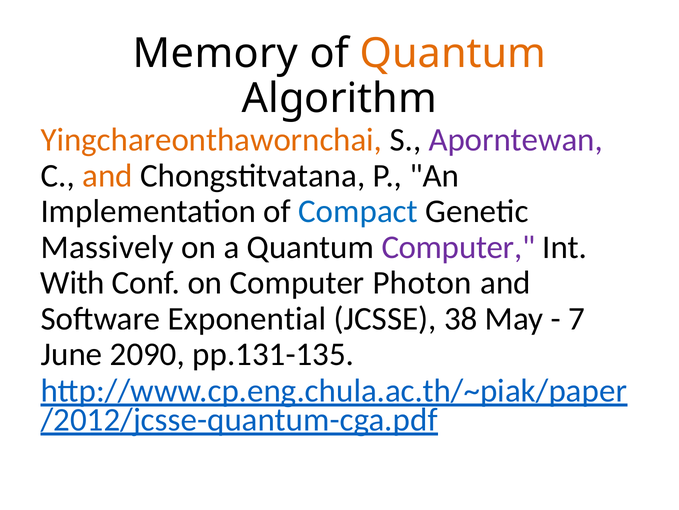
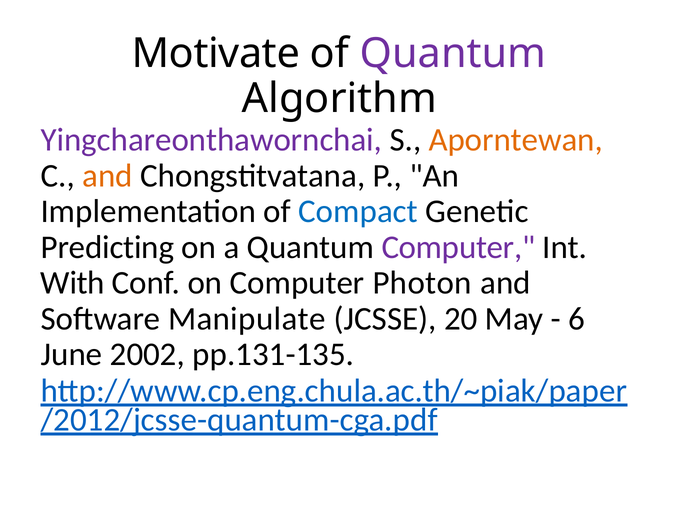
Memory: Memory -> Motivate
Quantum at (453, 54) colour: orange -> purple
Yingchareonthawornchai colour: orange -> purple
Aporntewan colour: purple -> orange
Massively: Massively -> Predicting
Exponential: Exponential -> Manipulate
38: 38 -> 20
7: 7 -> 6
2090: 2090 -> 2002
